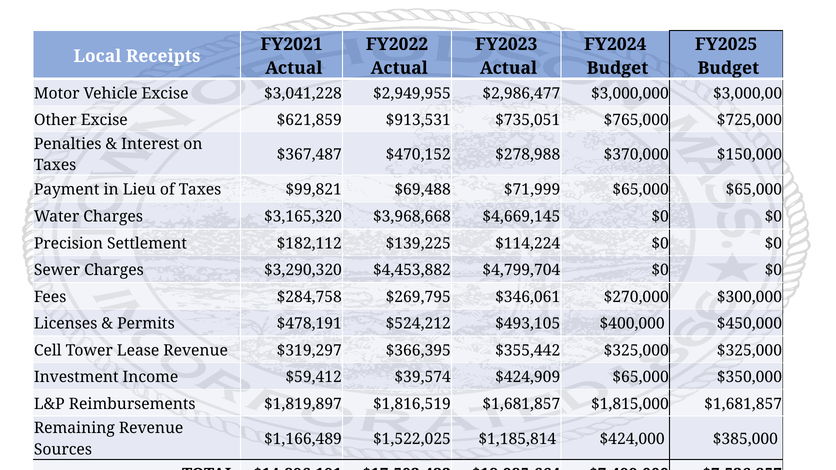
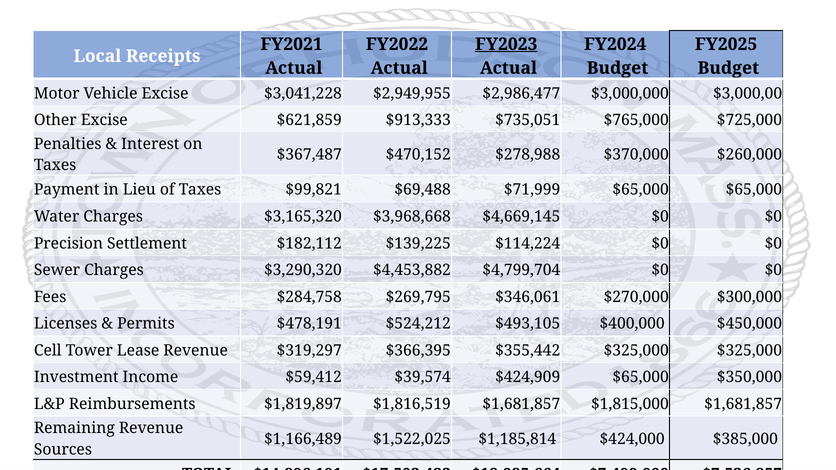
FY2023 underline: none -> present
$913,531: $913,531 -> $913,333
$150,000: $150,000 -> $260,000
